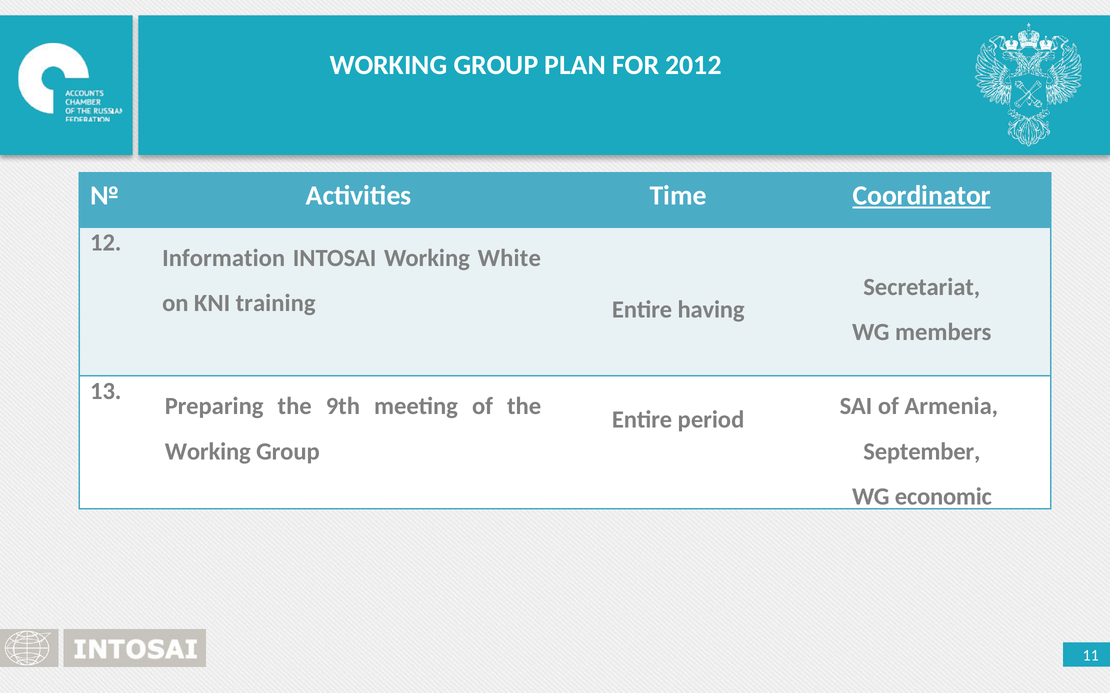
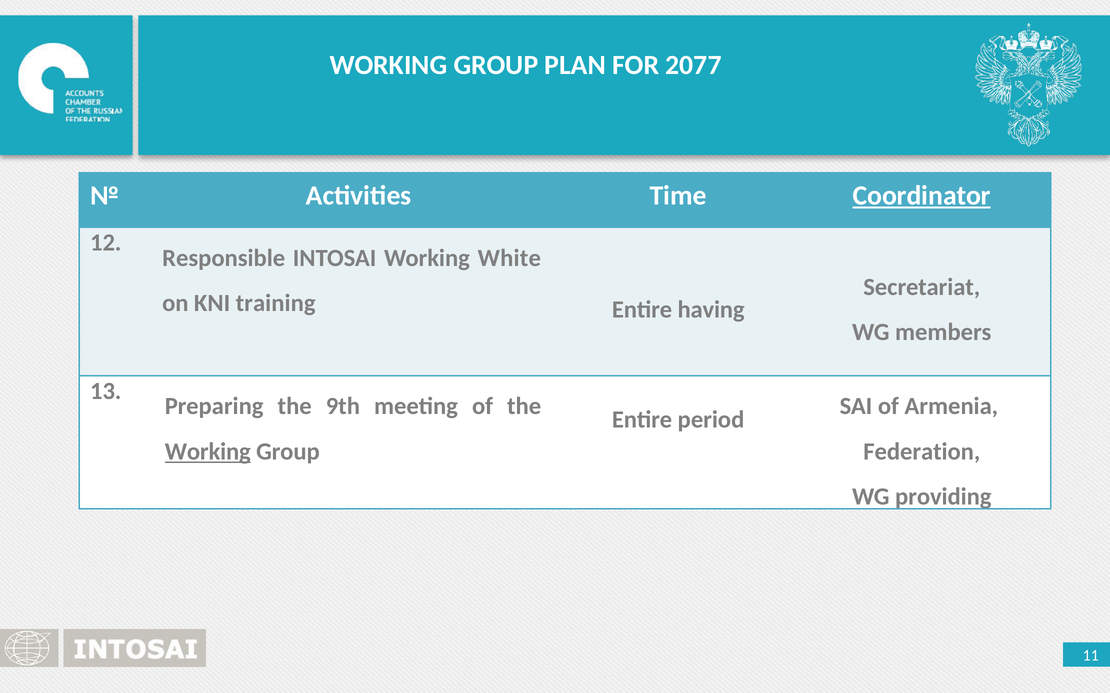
2012: 2012 -> 2077
Information: Information -> Responsible
Working at (208, 452) underline: none -> present
September: September -> Federation
economic: economic -> providing
